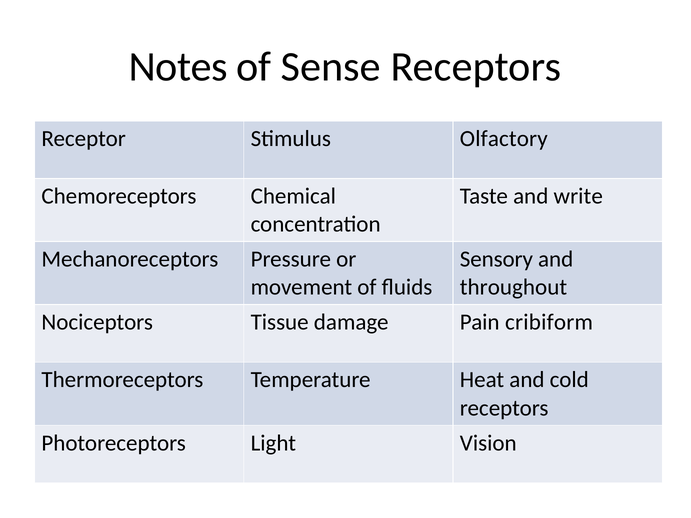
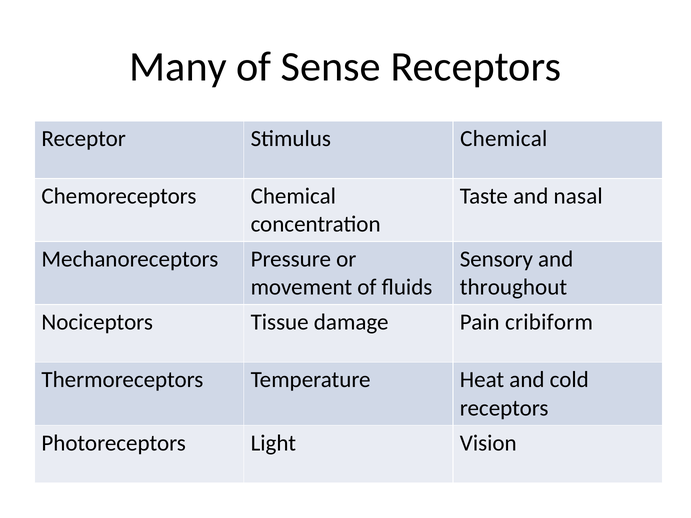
Notes: Notes -> Many
Stimulus Olfactory: Olfactory -> Chemical
write: write -> nasal
